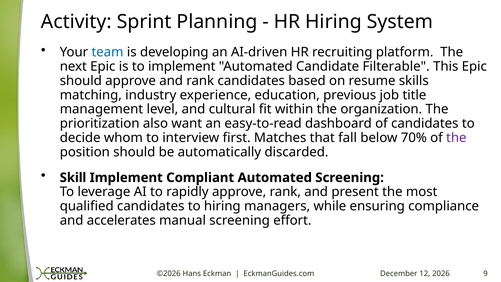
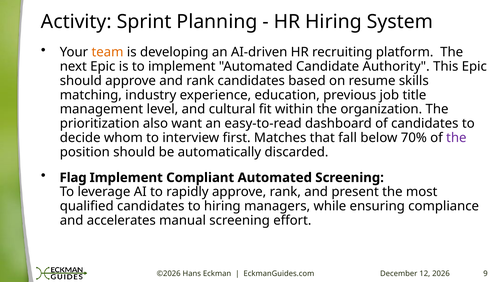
team colour: blue -> orange
Filterable: Filterable -> Authority
Skill: Skill -> Flag
